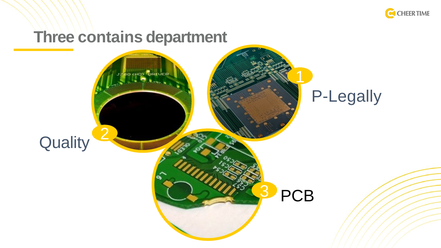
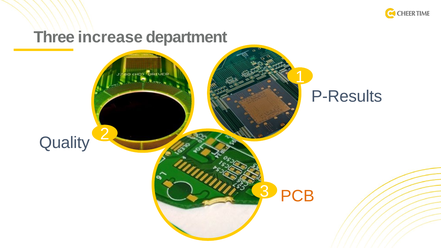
contains: contains -> increase
P-Legally: P-Legally -> P-Results
PCB colour: black -> orange
